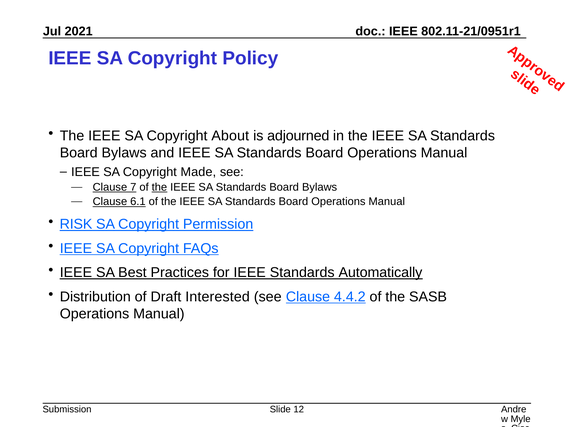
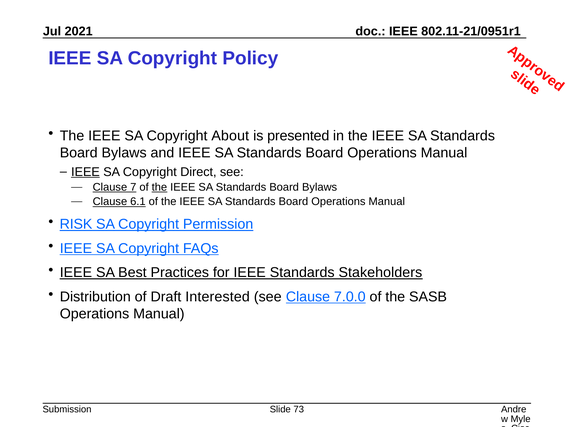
adjourned: adjourned -> presented
IEEE at (85, 172) underline: none -> present
Made: Made -> Direct
Automatically: Automatically -> Stakeholders
4.4.2: 4.4.2 -> 7.0.0
12: 12 -> 73
